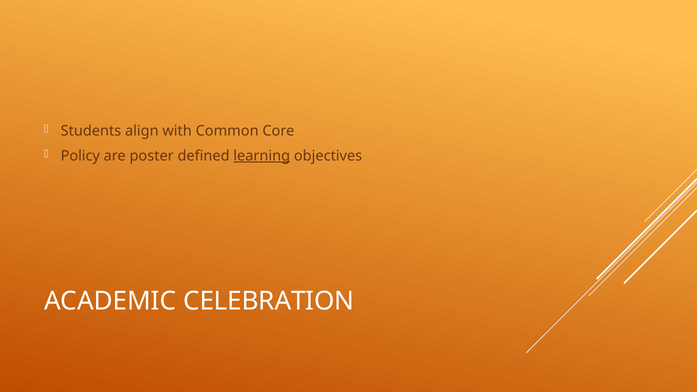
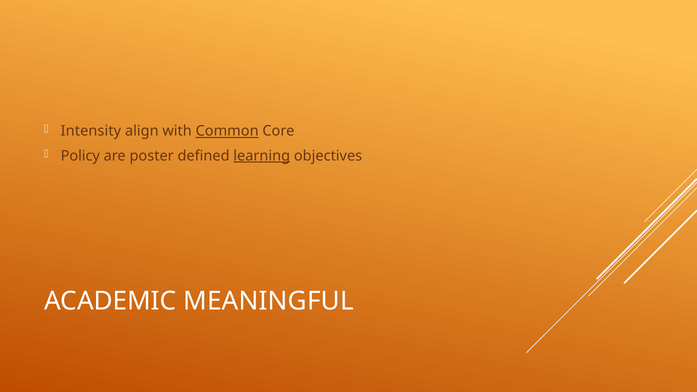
Students: Students -> Intensity
Common underline: none -> present
CELEBRATION: CELEBRATION -> MEANINGFUL
